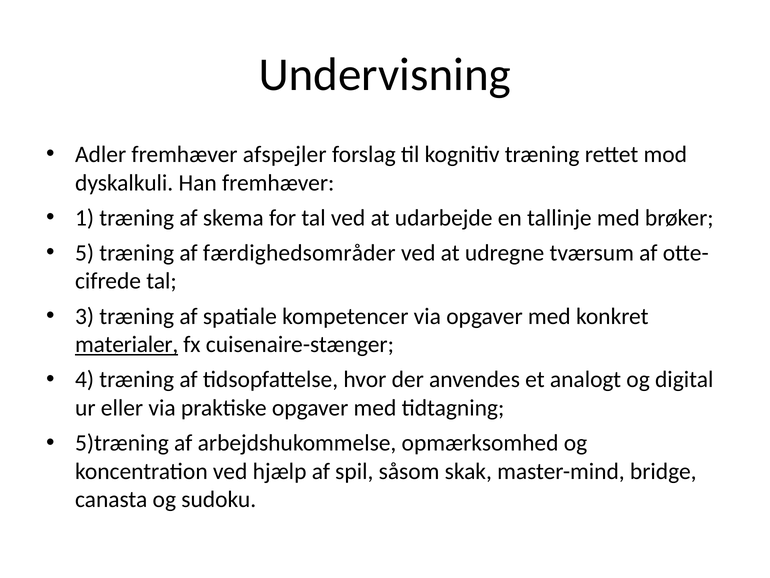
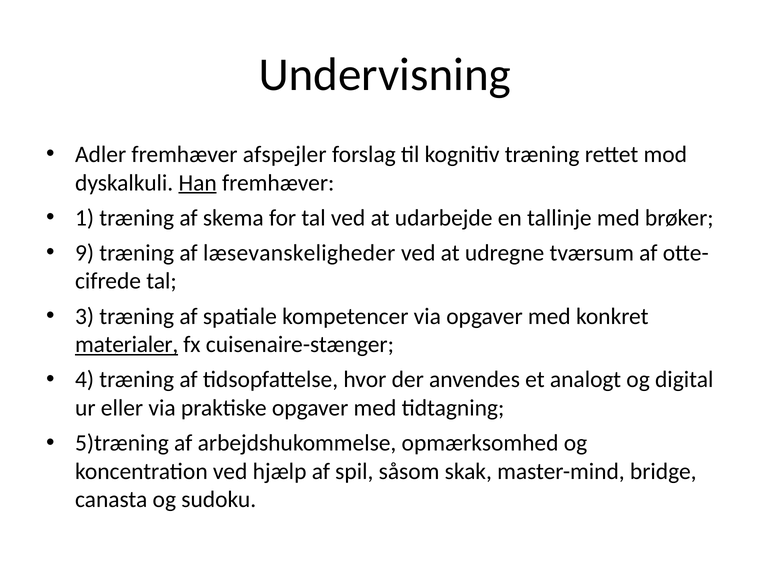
Han underline: none -> present
5: 5 -> 9
færdighedsområder: færdighedsområder -> læsevanskeligheder
